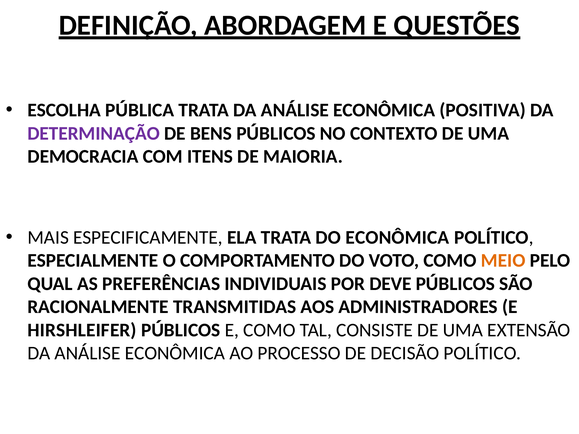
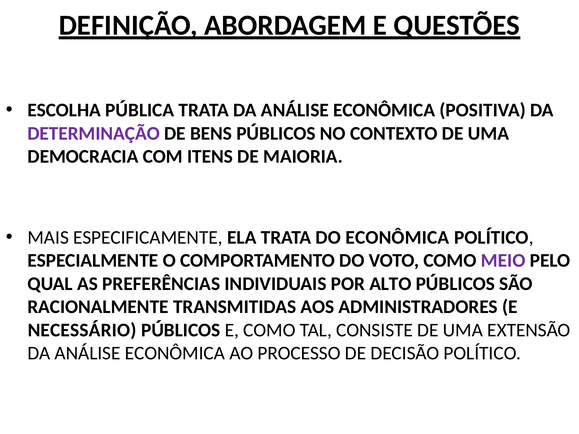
MEIO colour: orange -> purple
DEVE: DEVE -> ALTO
HIRSHLEIFER: HIRSHLEIFER -> NECESSÁRIO
